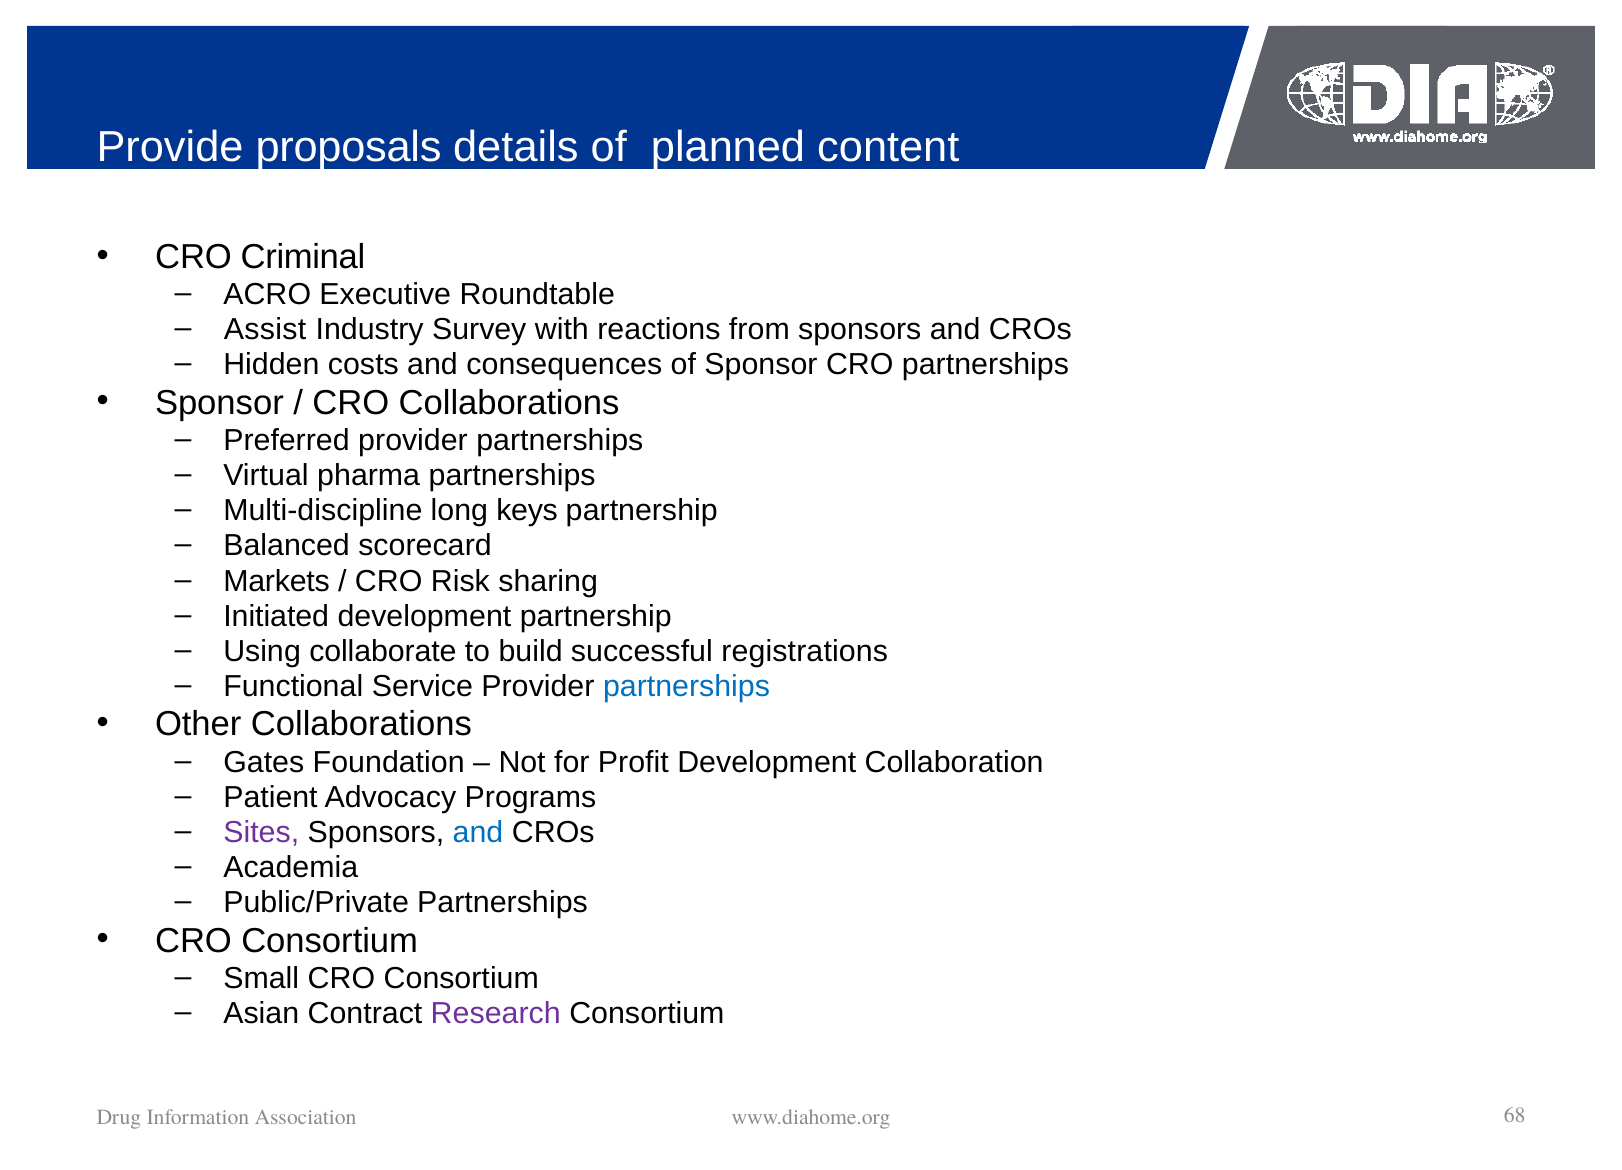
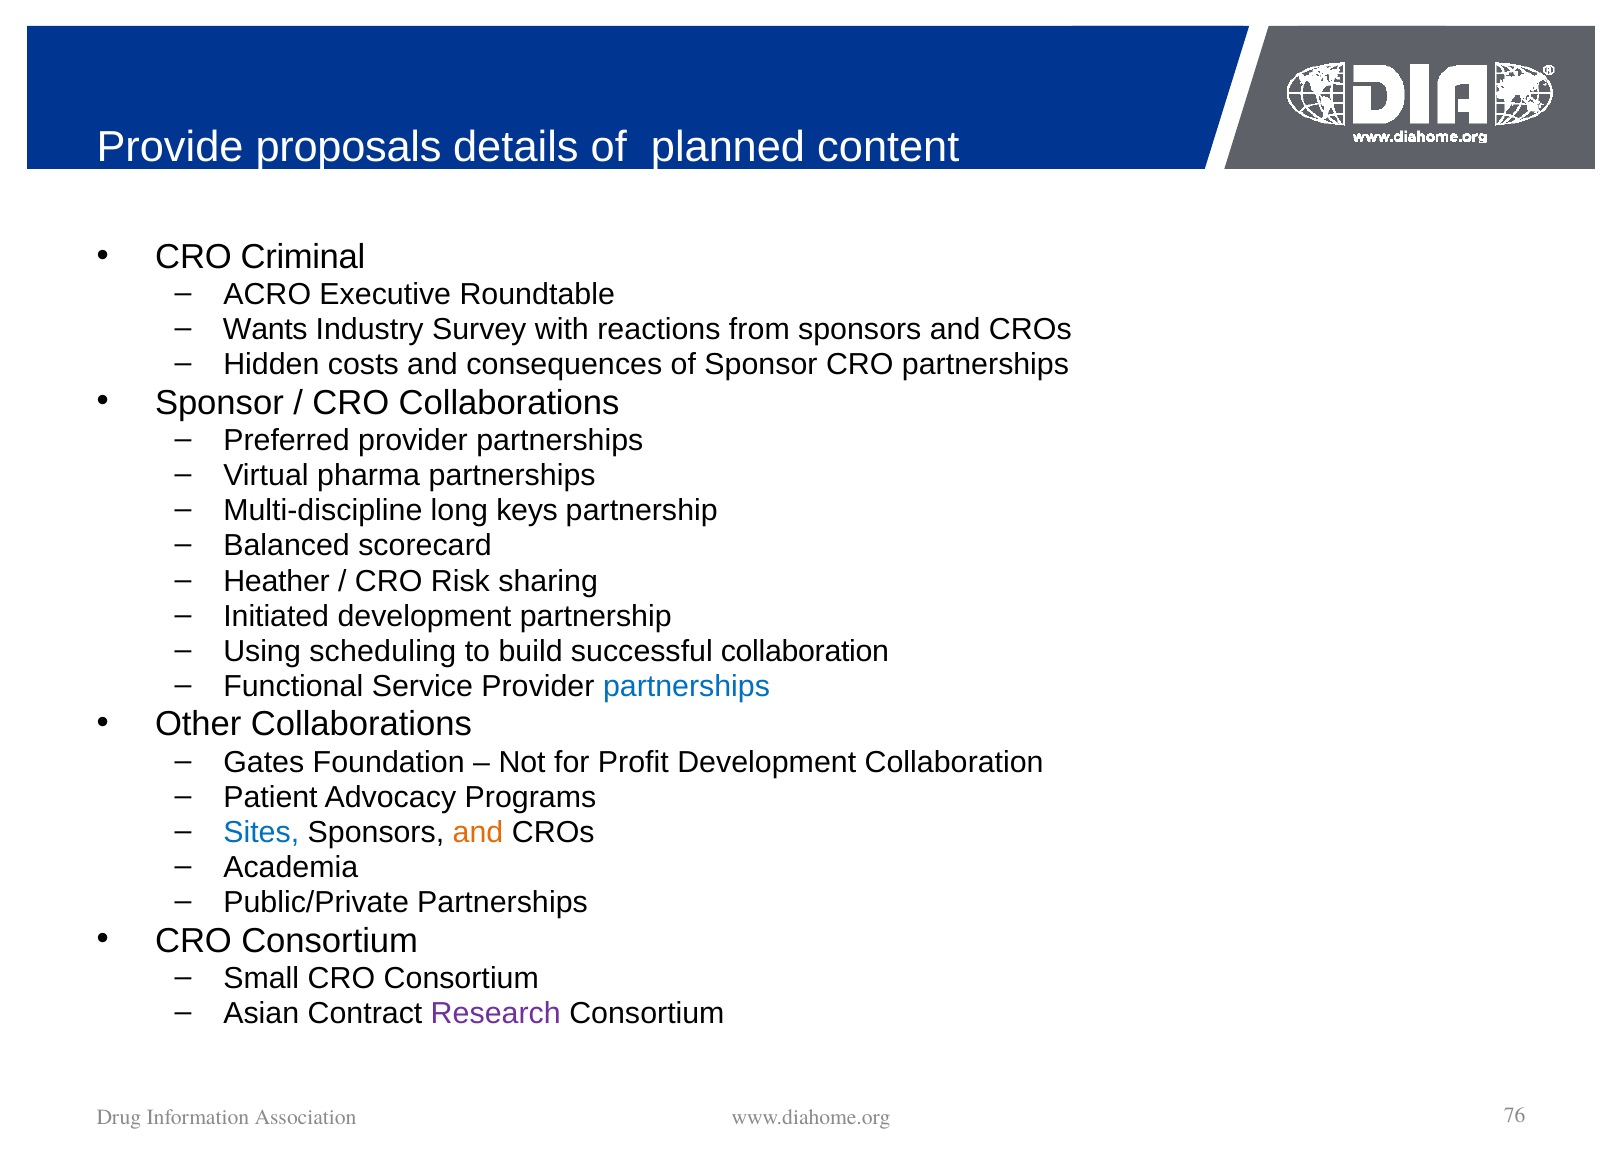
Assist: Assist -> Wants
Markets: Markets -> Heather
collaborate: collaborate -> scheduling
successful registrations: registrations -> collaboration
Sites colour: purple -> blue
and at (478, 832) colour: blue -> orange
68: 68 -> 76
